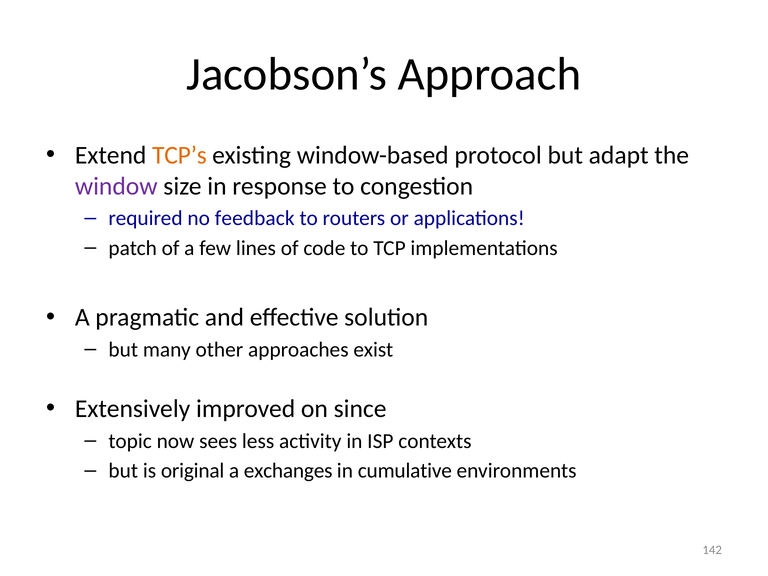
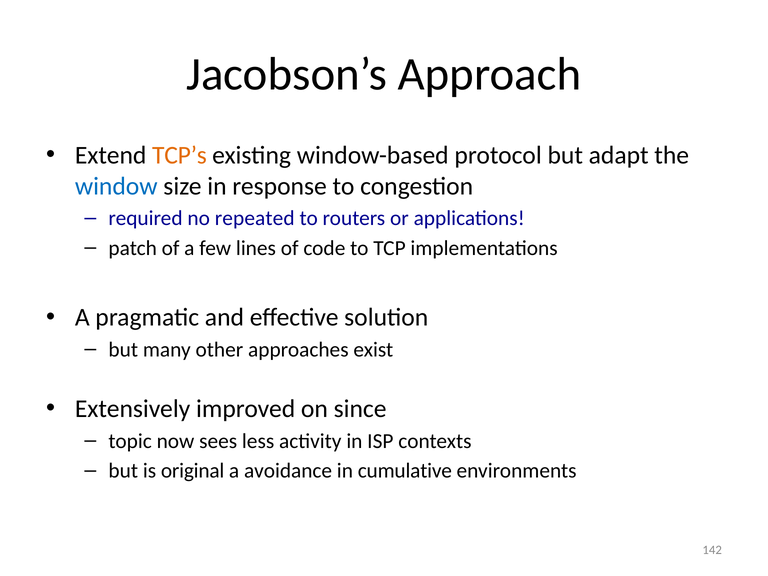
window colour: purple -> blue
feedback: feedback -> repeated
exchanges: exchanges -> avoidance
